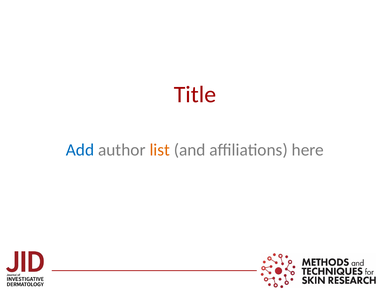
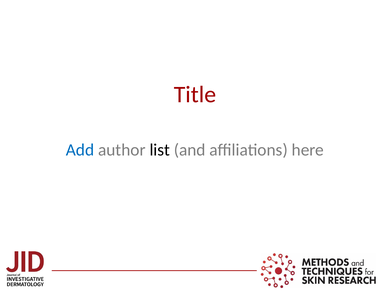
list colour: orange -> black
